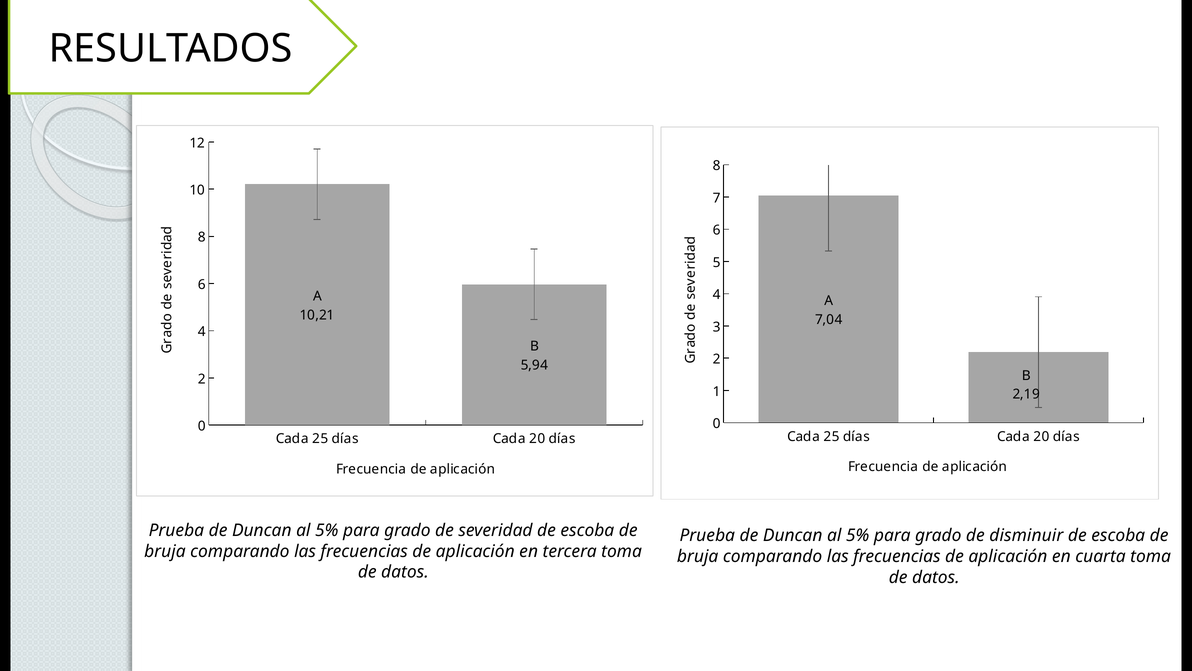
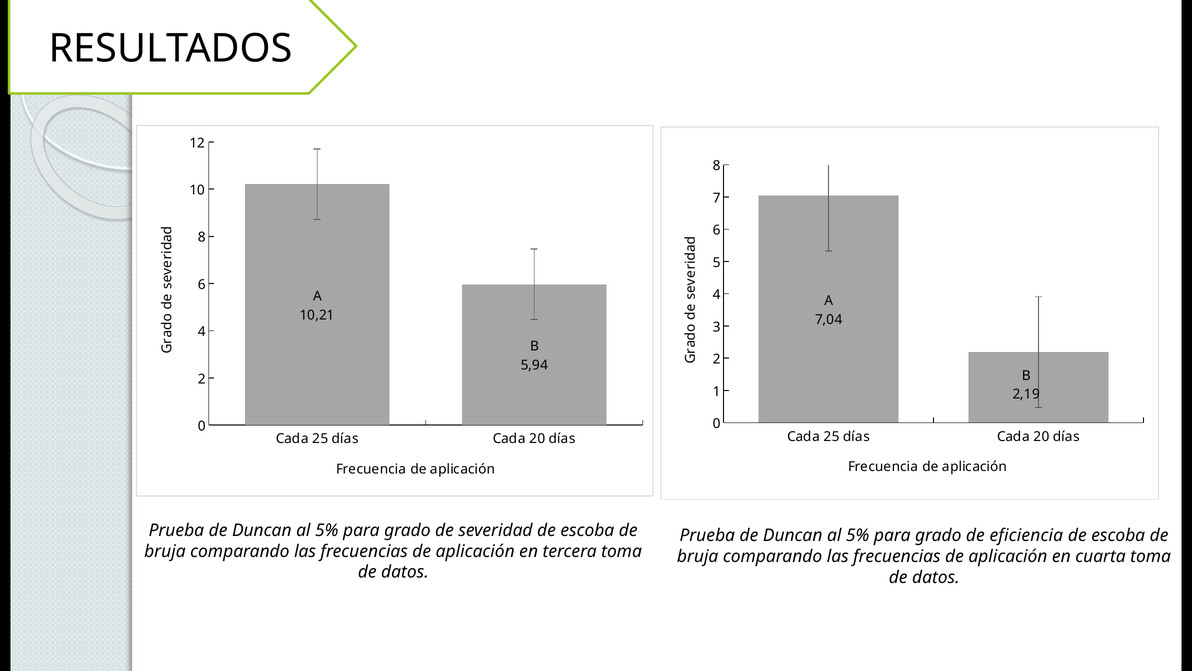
disminuir: disminuir -> eficiencia
